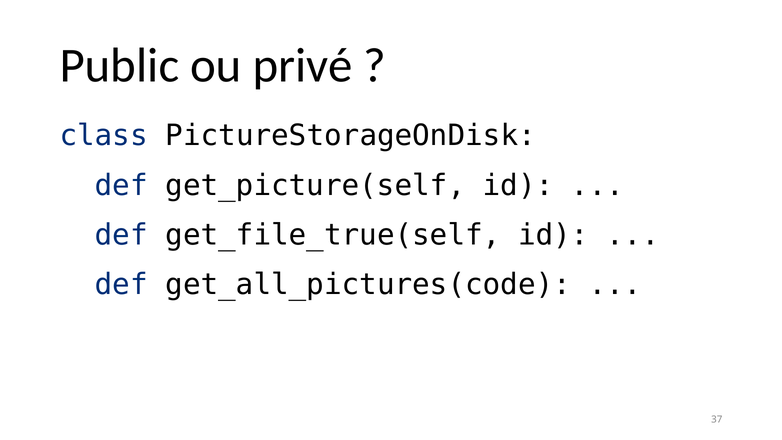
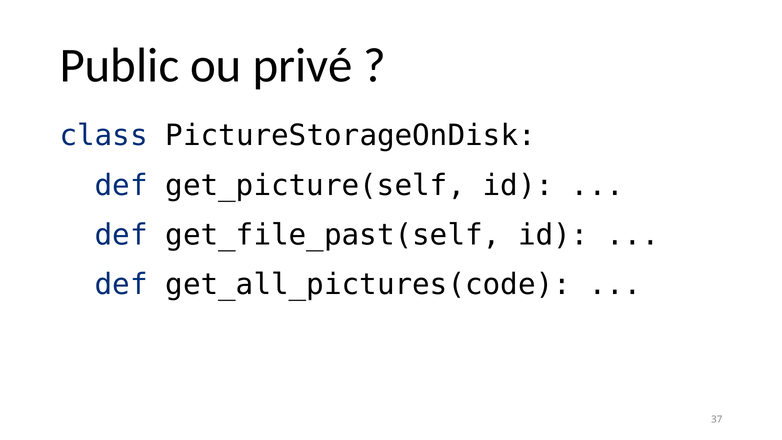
get_file_true(self: get_file_true(self -> get_file_past(self
